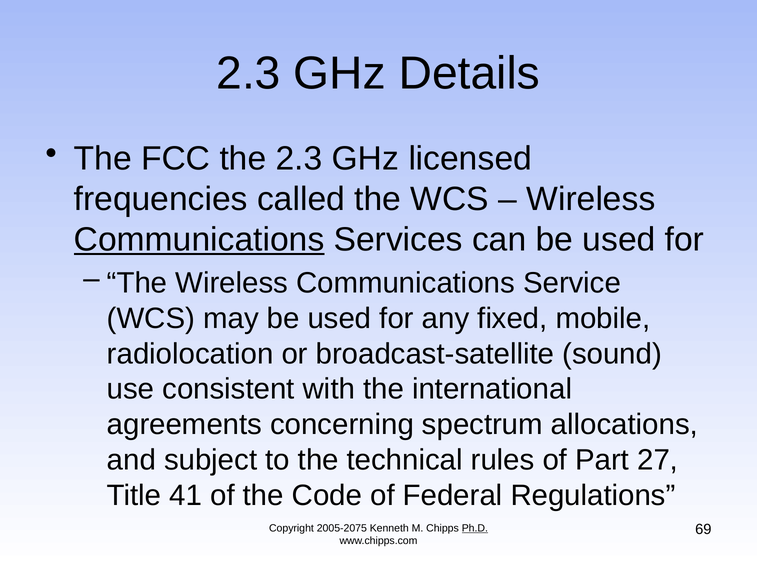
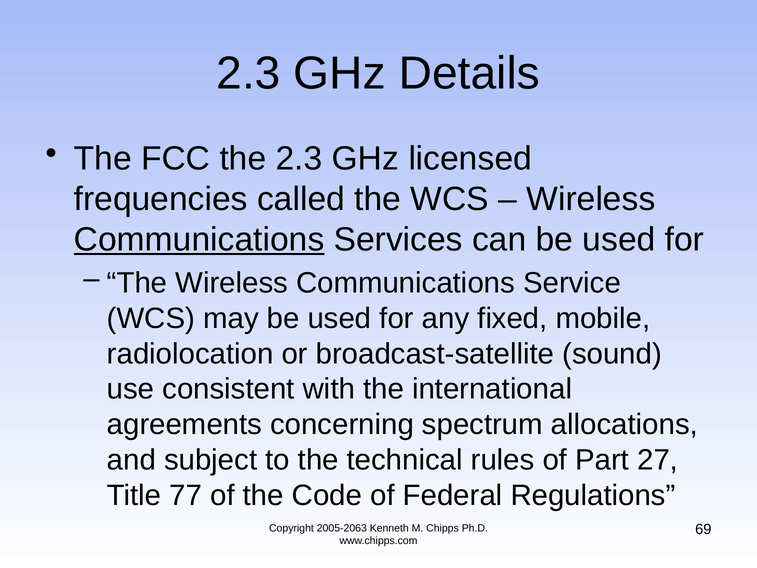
41: 41 -> 77
2005-2075: 2005-2075 -> 2005-2063
Ph.D underline: present -> none
